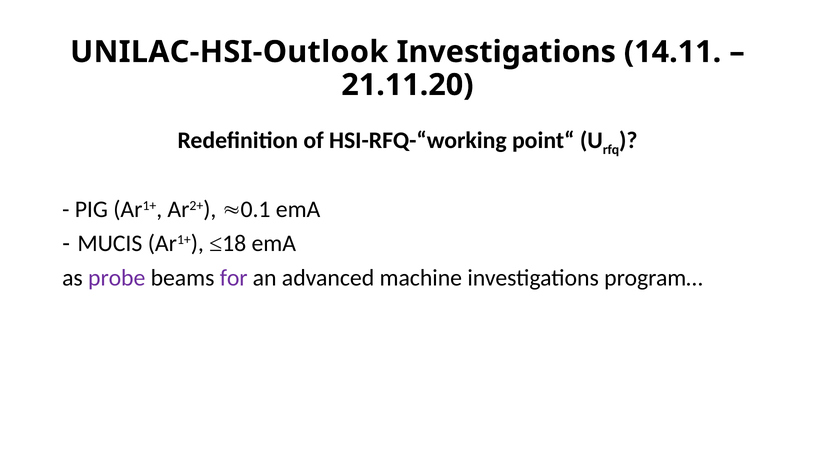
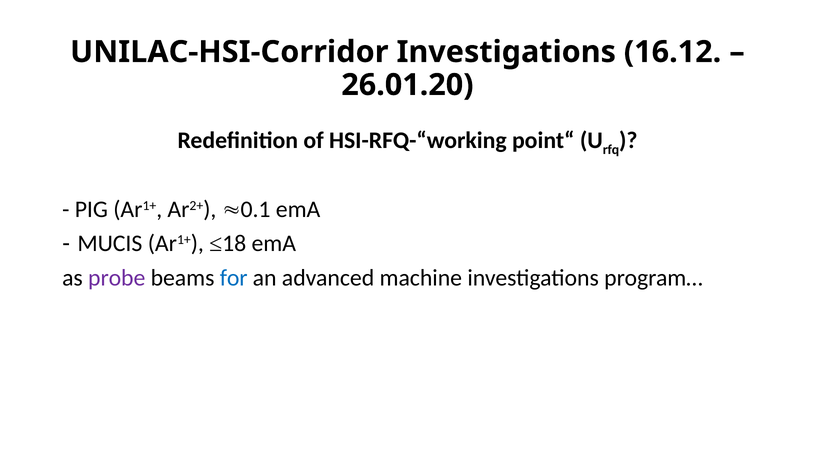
UNILAC-HSI-Outlook: UNILAC-HSI-Outlook -> UNILAC-HSI-Corridor
14.11: 14.11 -> 16.12
21.11.20: 21.11.20 -> 26.01.20
for colour: purple -> blue
